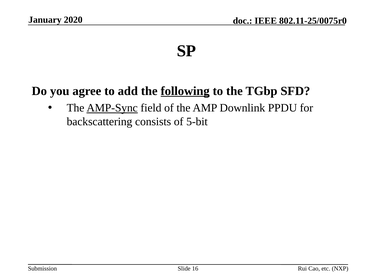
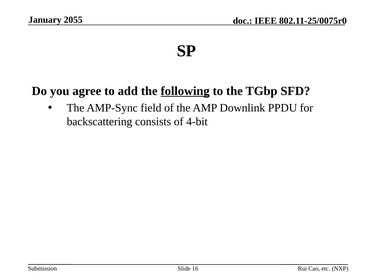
2020: 2020 -> 2055
AMP-Sync underline: present -> none
5-bit: 5-bit -> 4-bit
